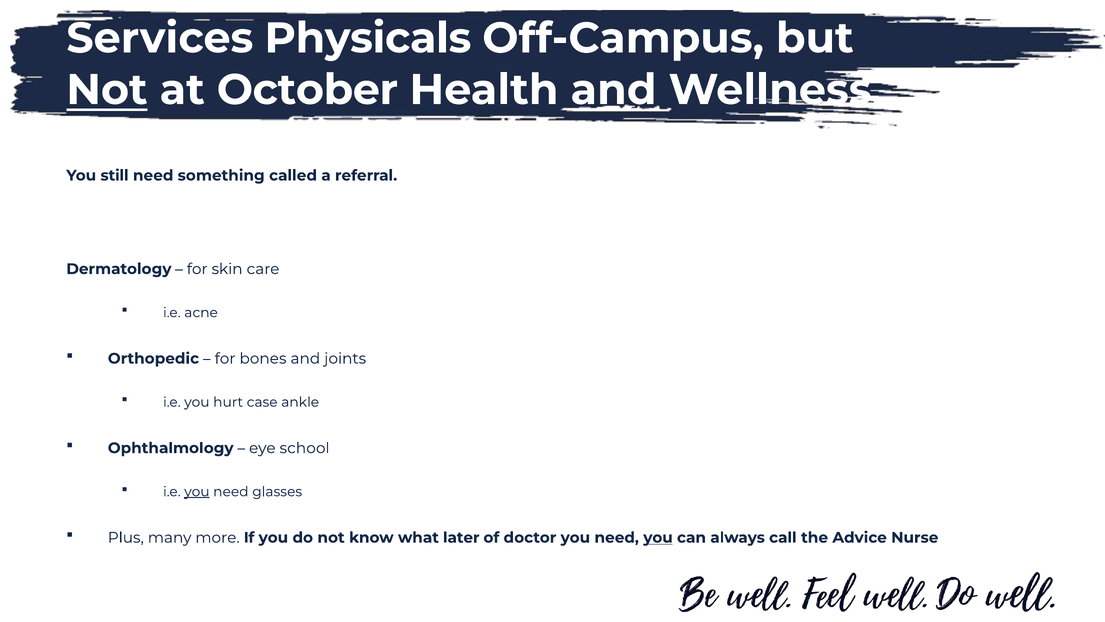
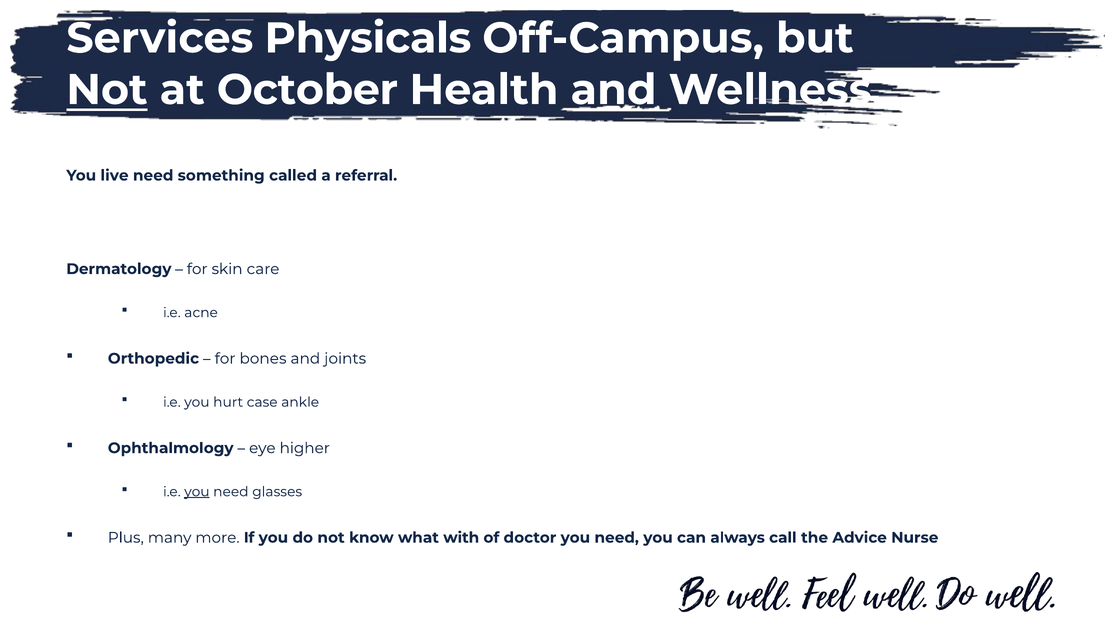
still: still -> live
school: school -> higher
later: later -> with
you at (658, 537) underline: present -> none
